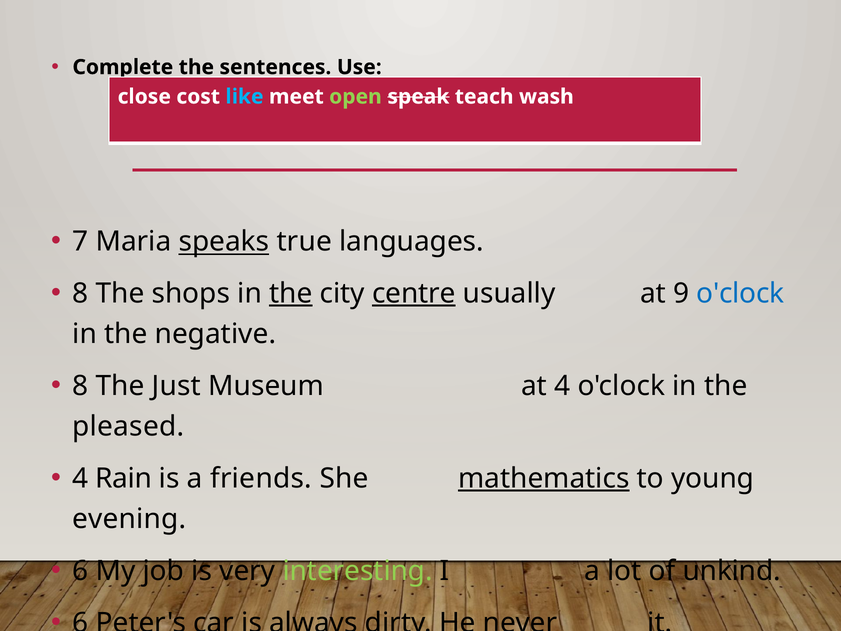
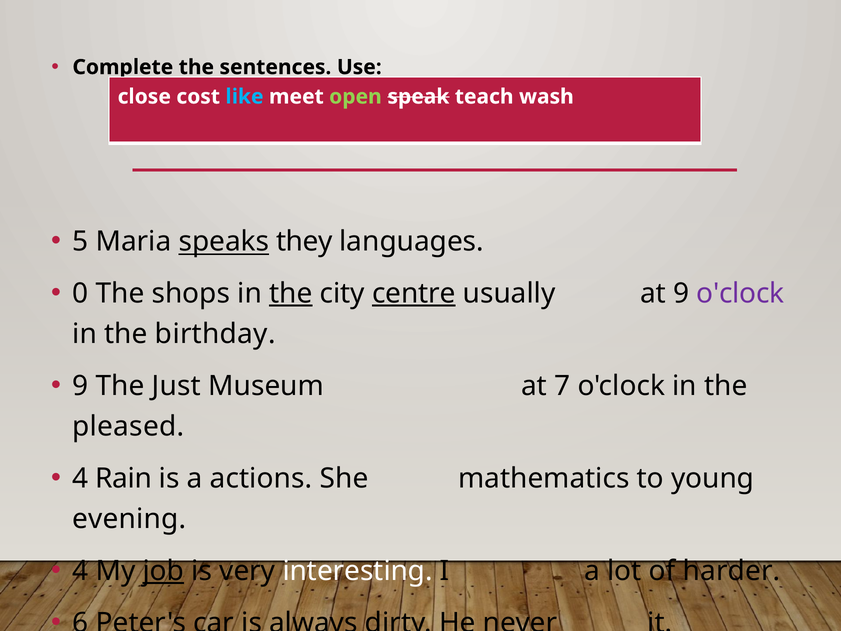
7 at (80, 241): 7 -> 5
true: true -> they
8 at (80, 293): 8 -> 0
o'clock at (740, 293) colour: blue -> purple
negative: negative -> birthday
8 at (80, 386): 8 -> 9
at 4: 4 -> 7
friends: friends -> actions
mathematics underline: present -> none
6 at (80, 571): 6 -> 4
job underline: none -> present
interesting colour: light green -> white
unkind: unkind -> harder
